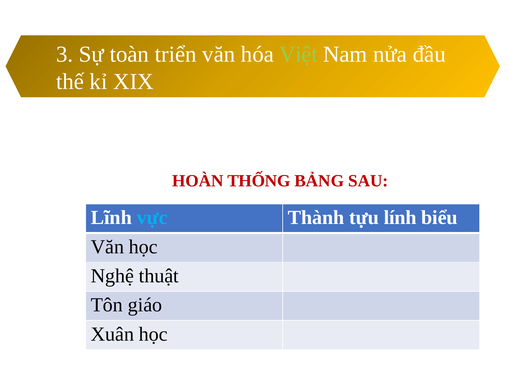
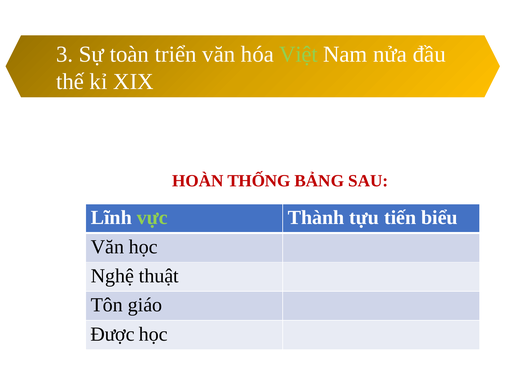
vực colour: light blue -> light green
lính: lính -> tiến
Xuân: Xuân -> Được
